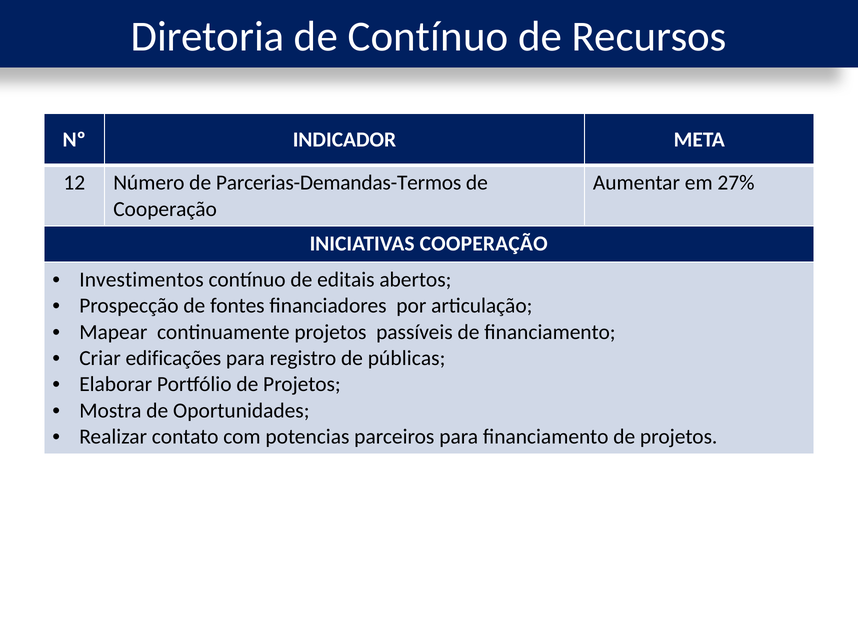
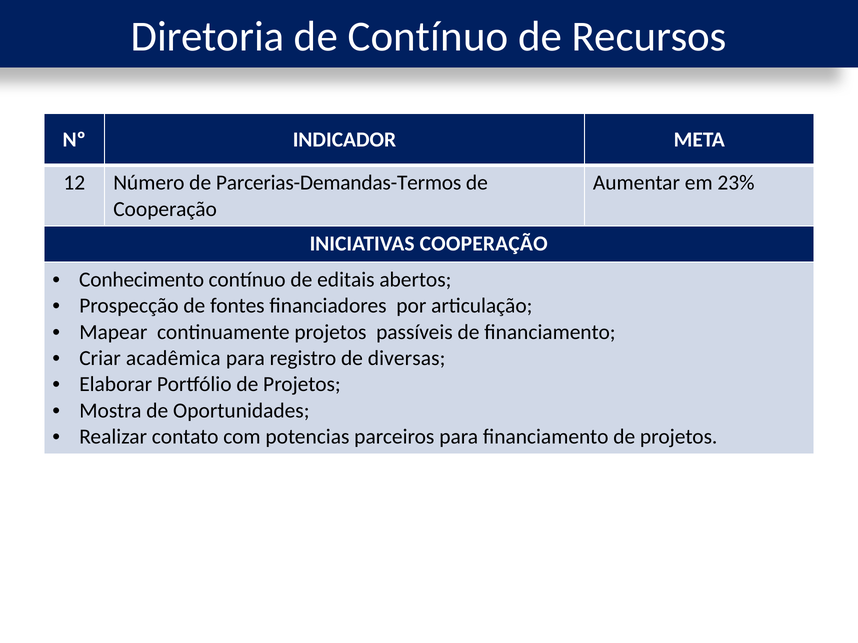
27%: 27% -> 23%
Investimentos: Investimentos -> Conhecimento
edificações: edificações -> acadêmica
públicas: públicas -> diversas
